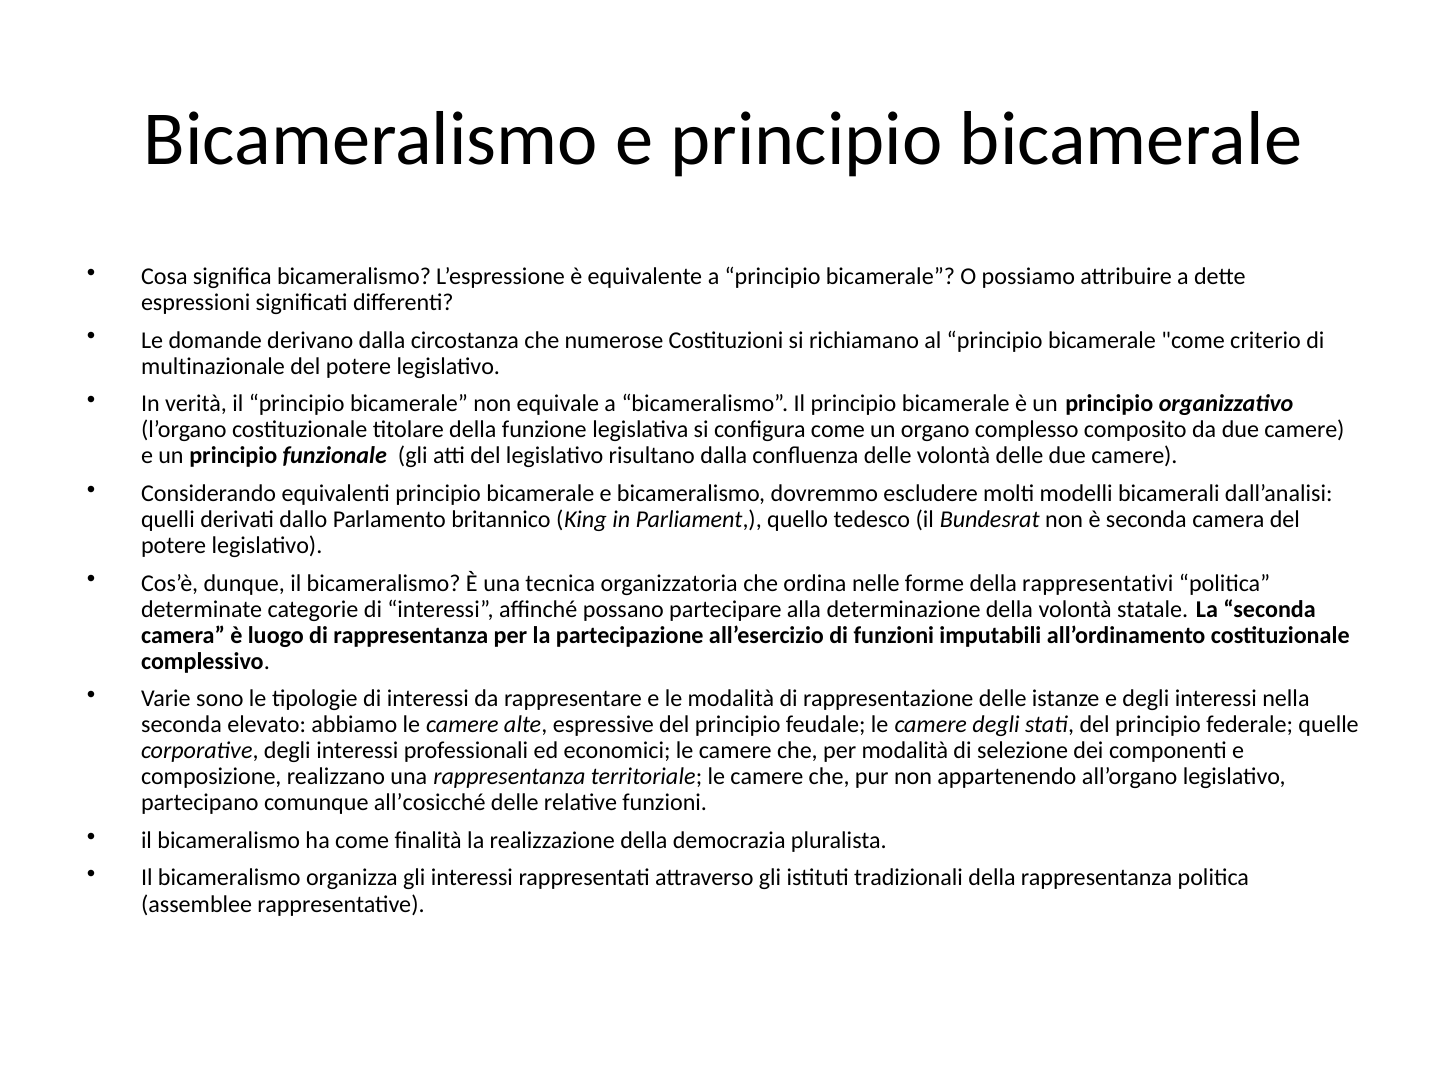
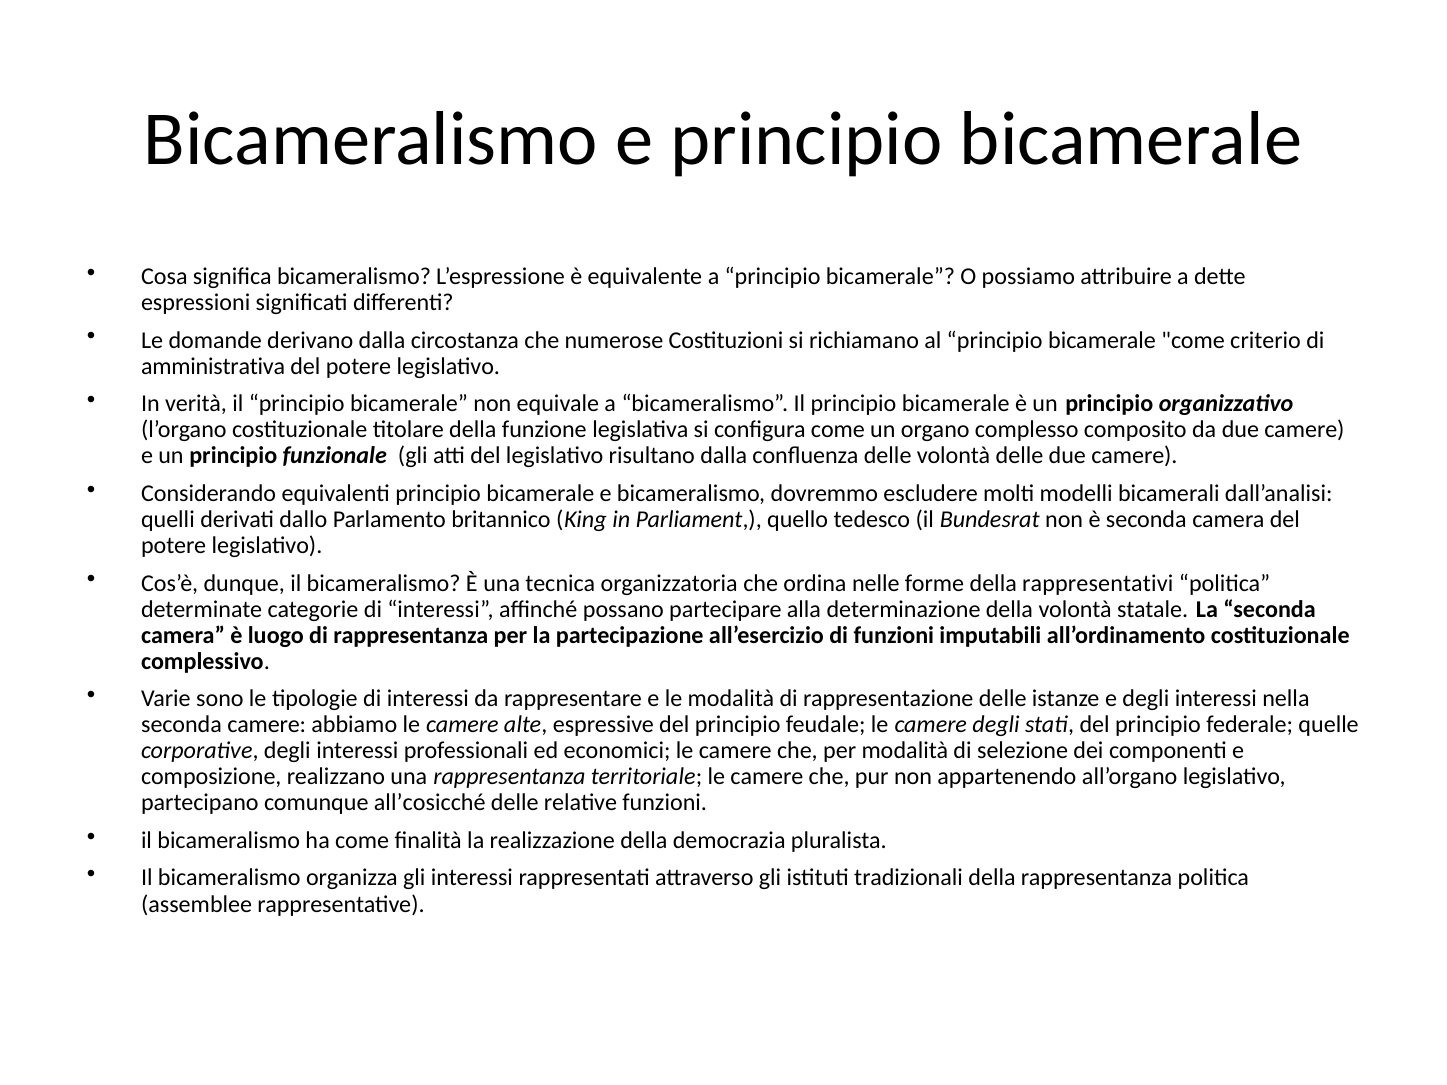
multinazionale: multinazionale -> amministrativa
seconda elevato: elevato -> camere
